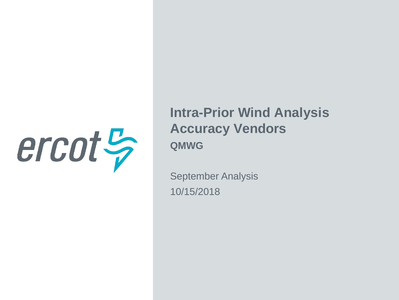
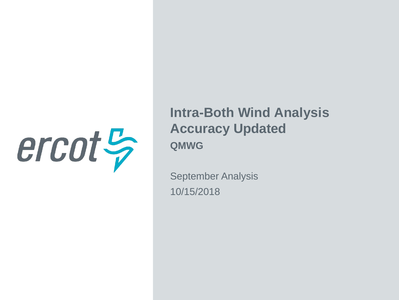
Intra-Prior: Intra-Prior -> Intra-Both
Vendors: Vendors -> Updated
